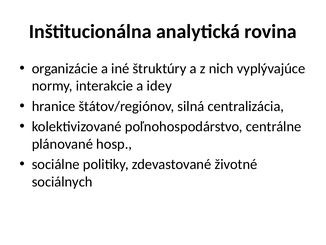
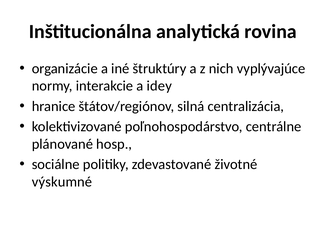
sociálnych: sociálnych -> výskumné
